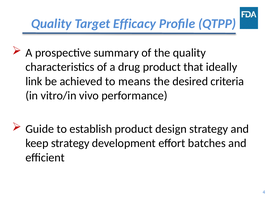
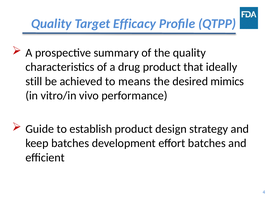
link: link -> still
criteria: criteria -> mimics
keep strategy: strategy -> batches
